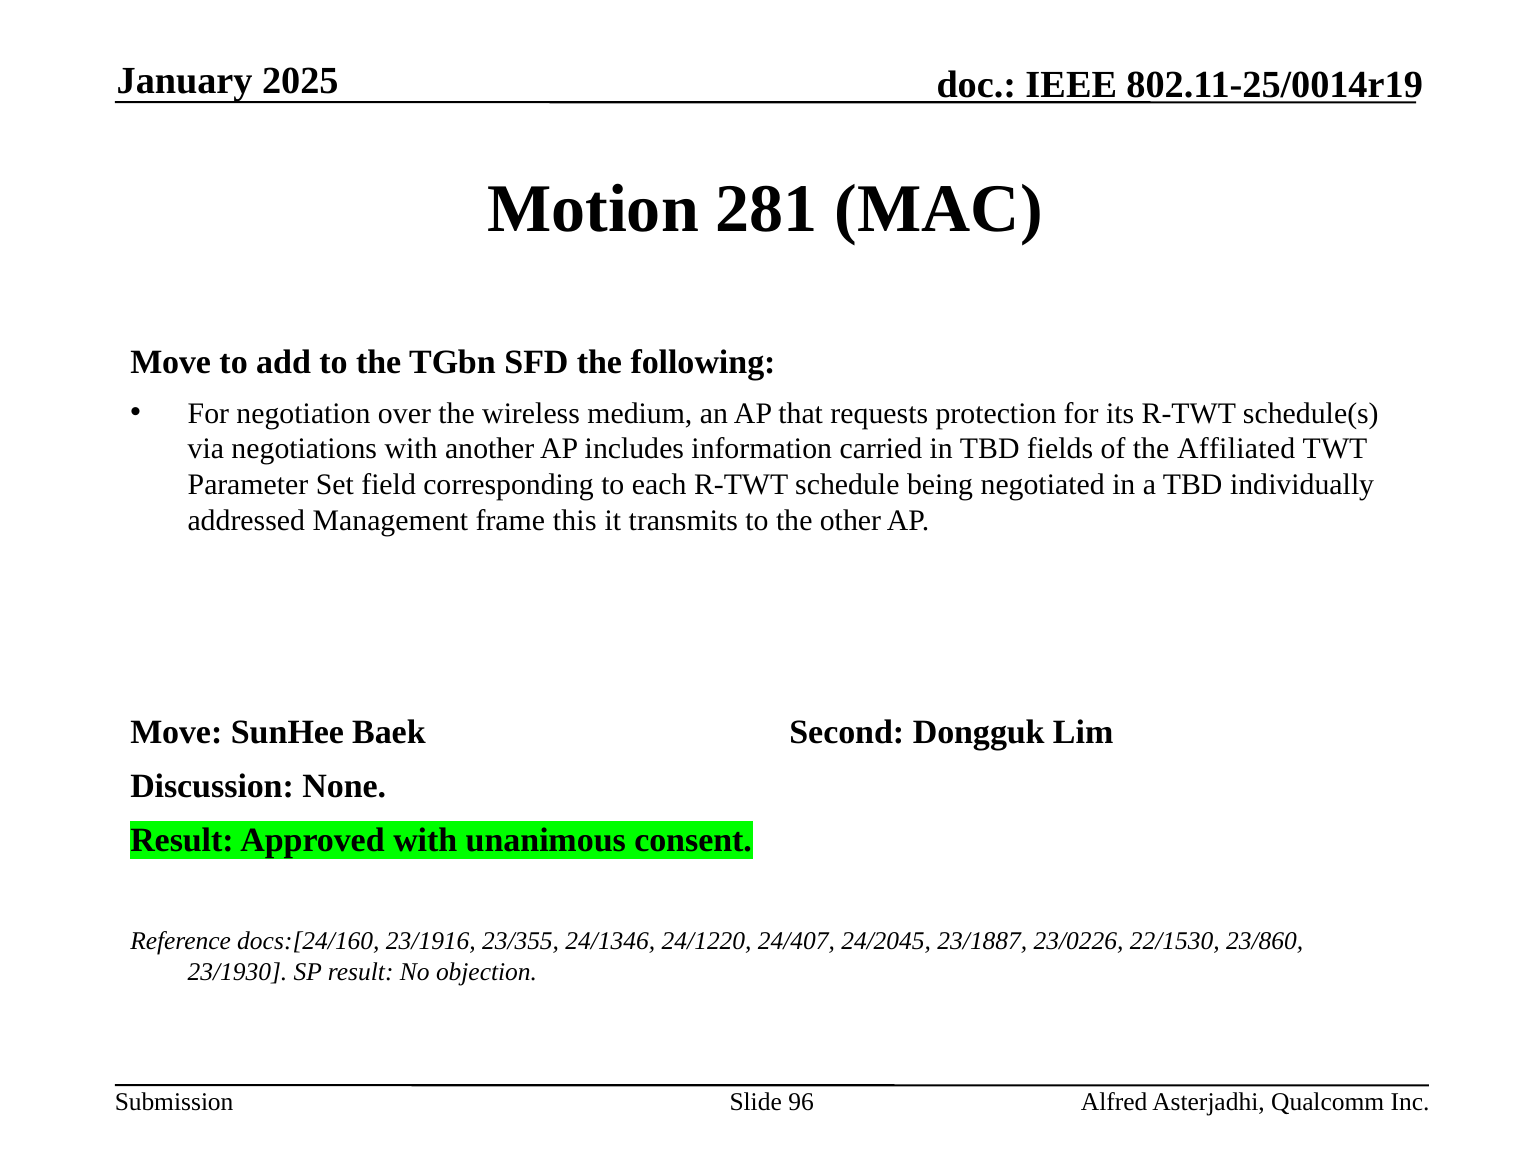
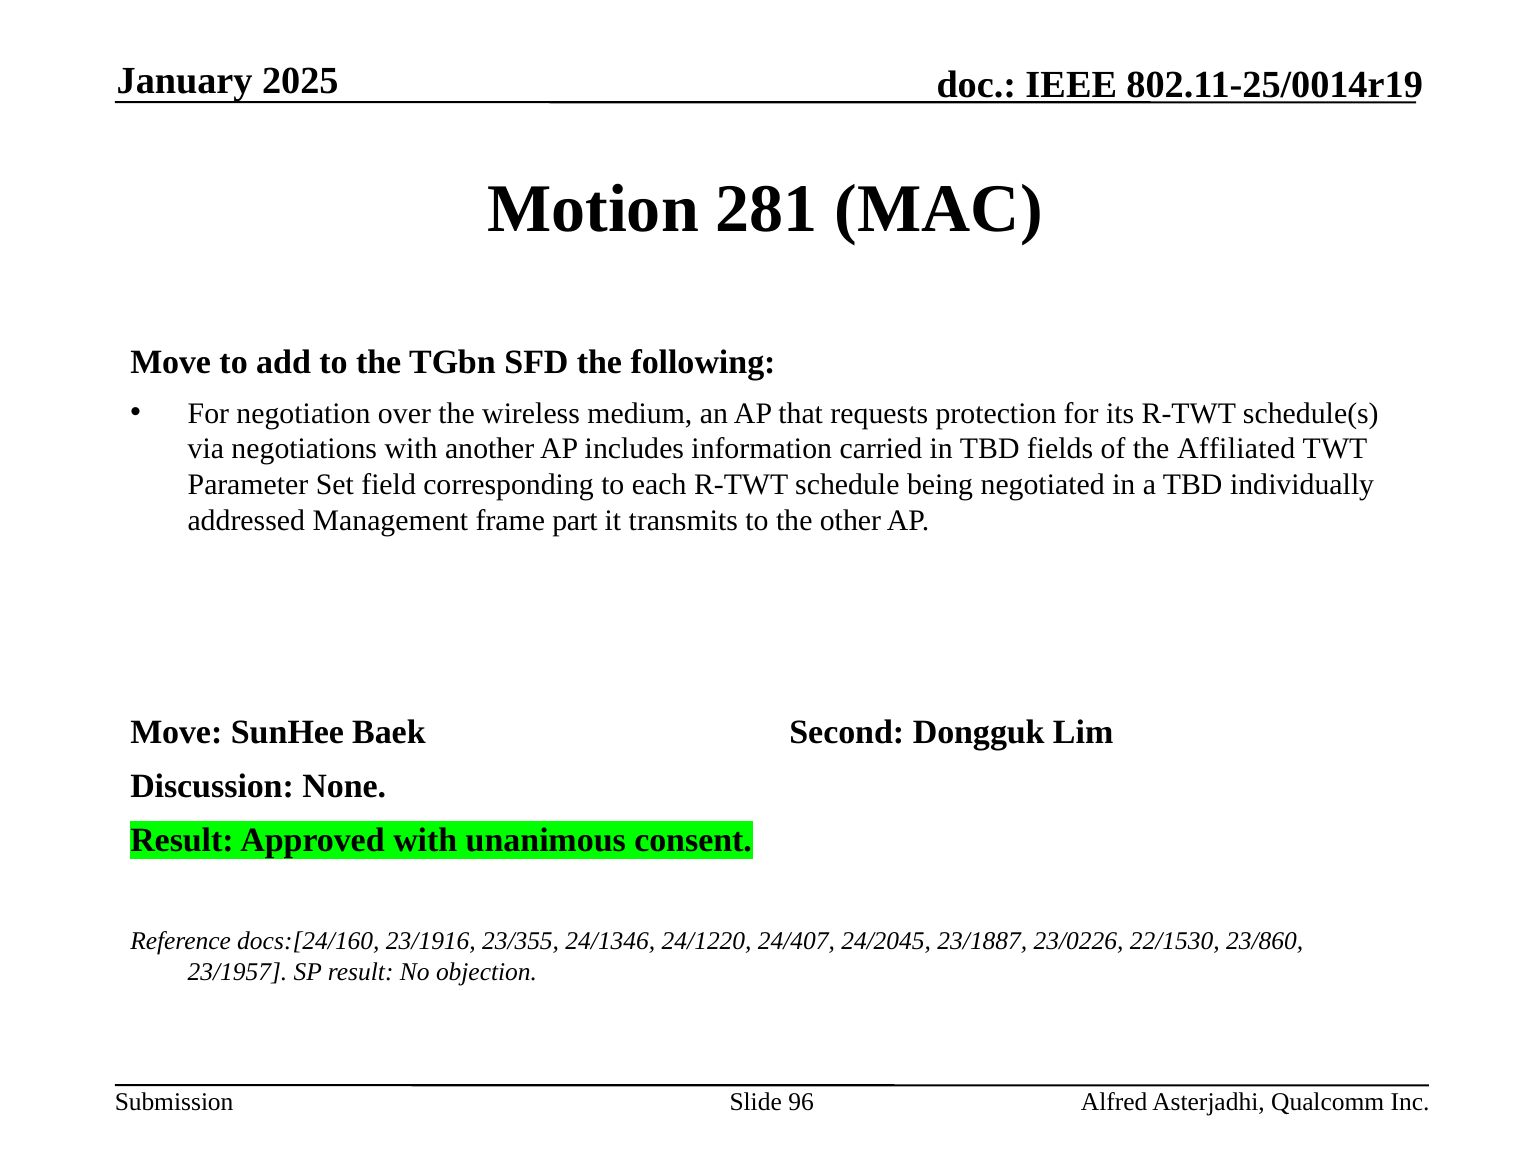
this: this -> part
23/1930: 23/1930 -> 23/1957
